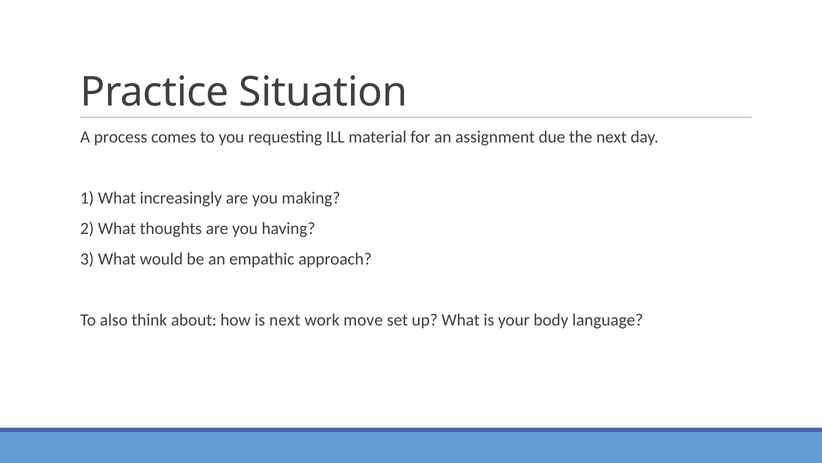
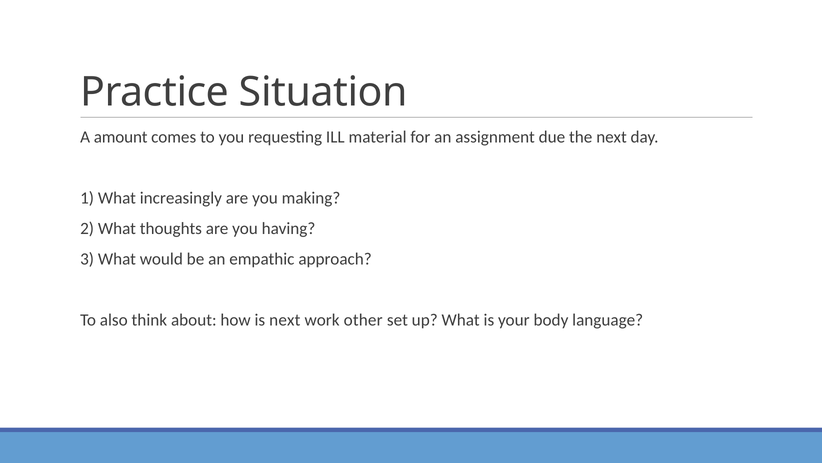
process: process -> amount
move: move -> other
